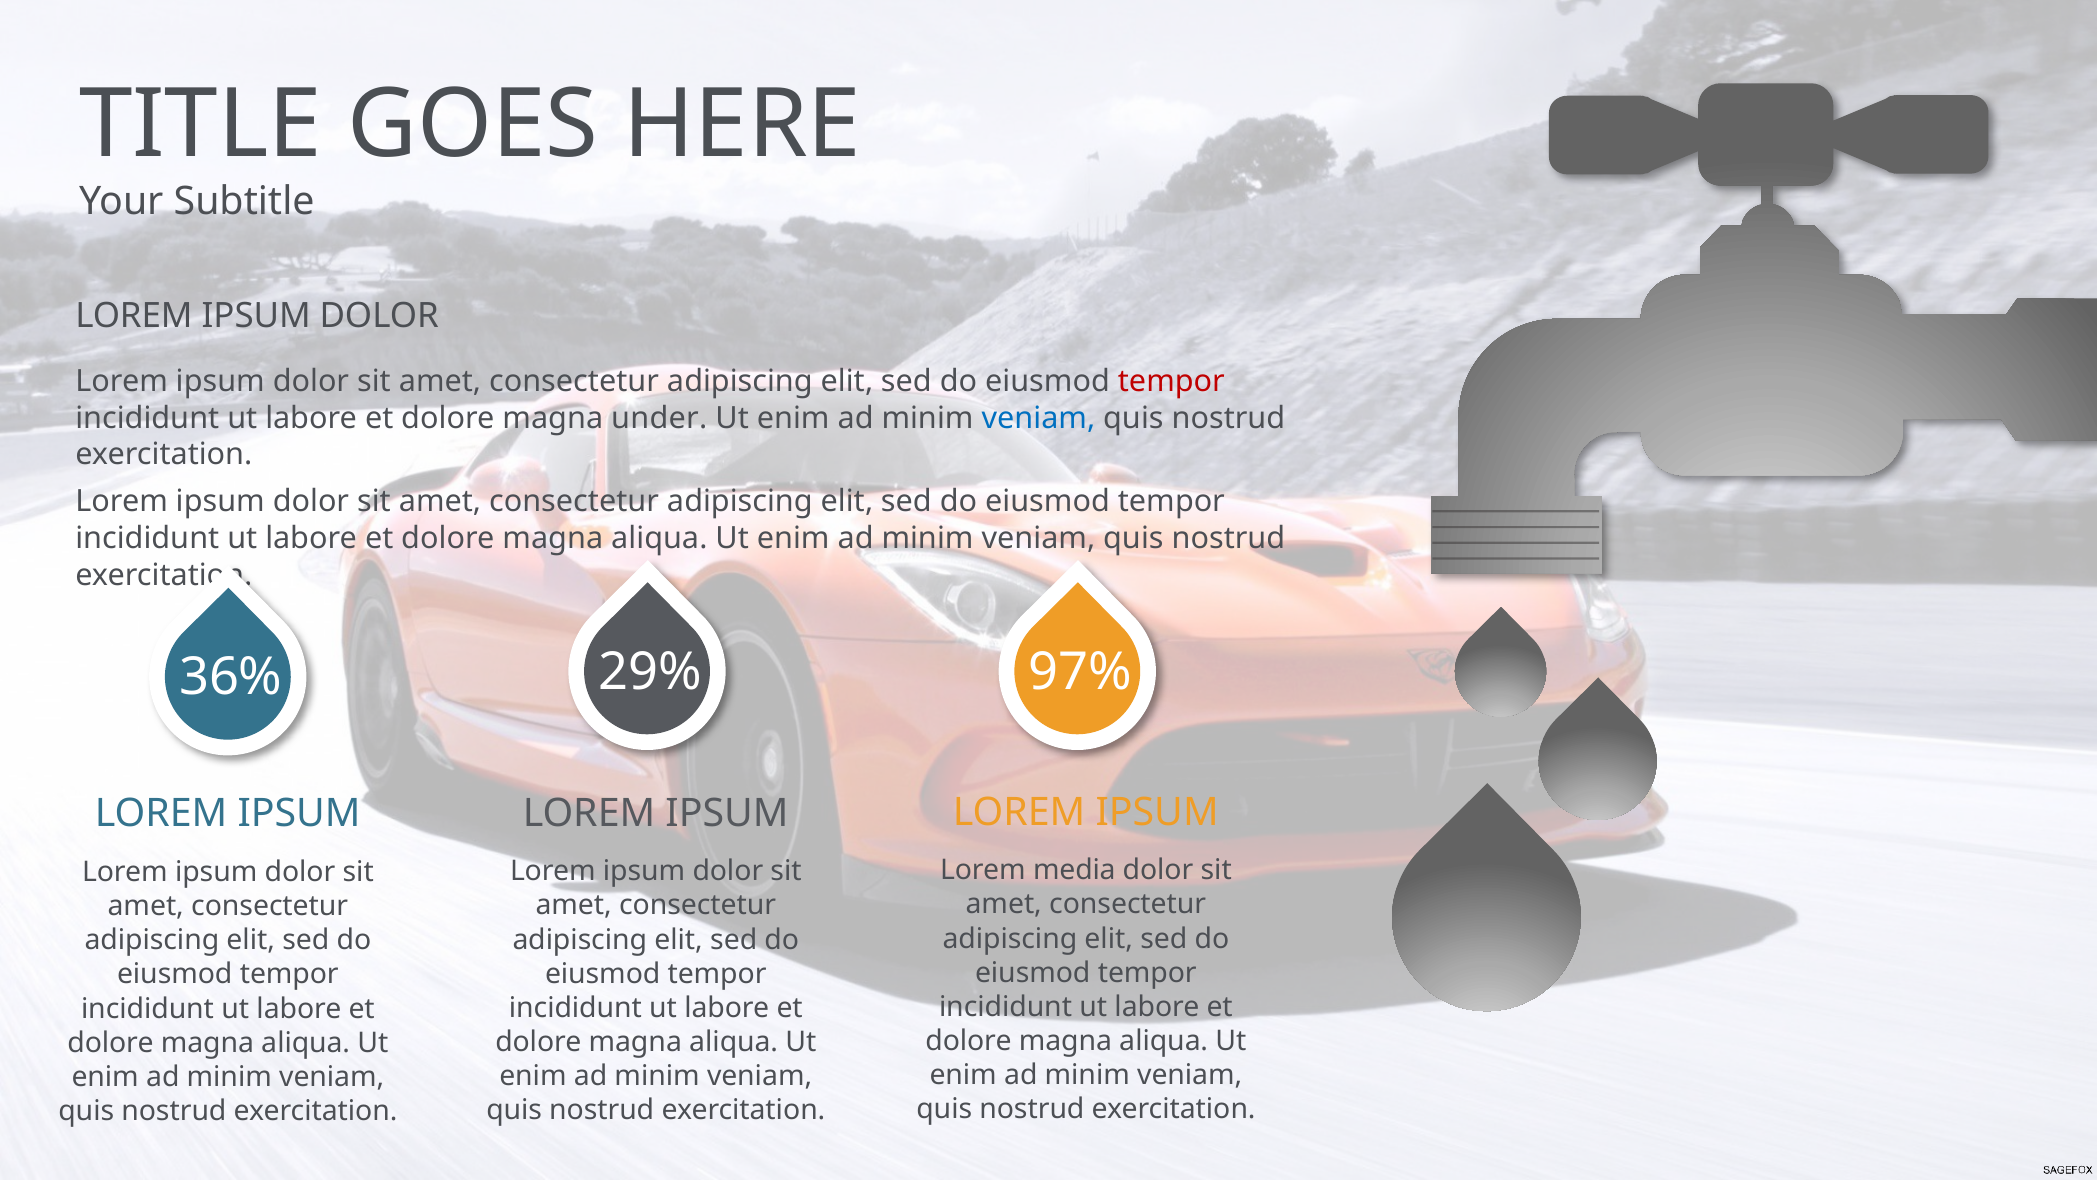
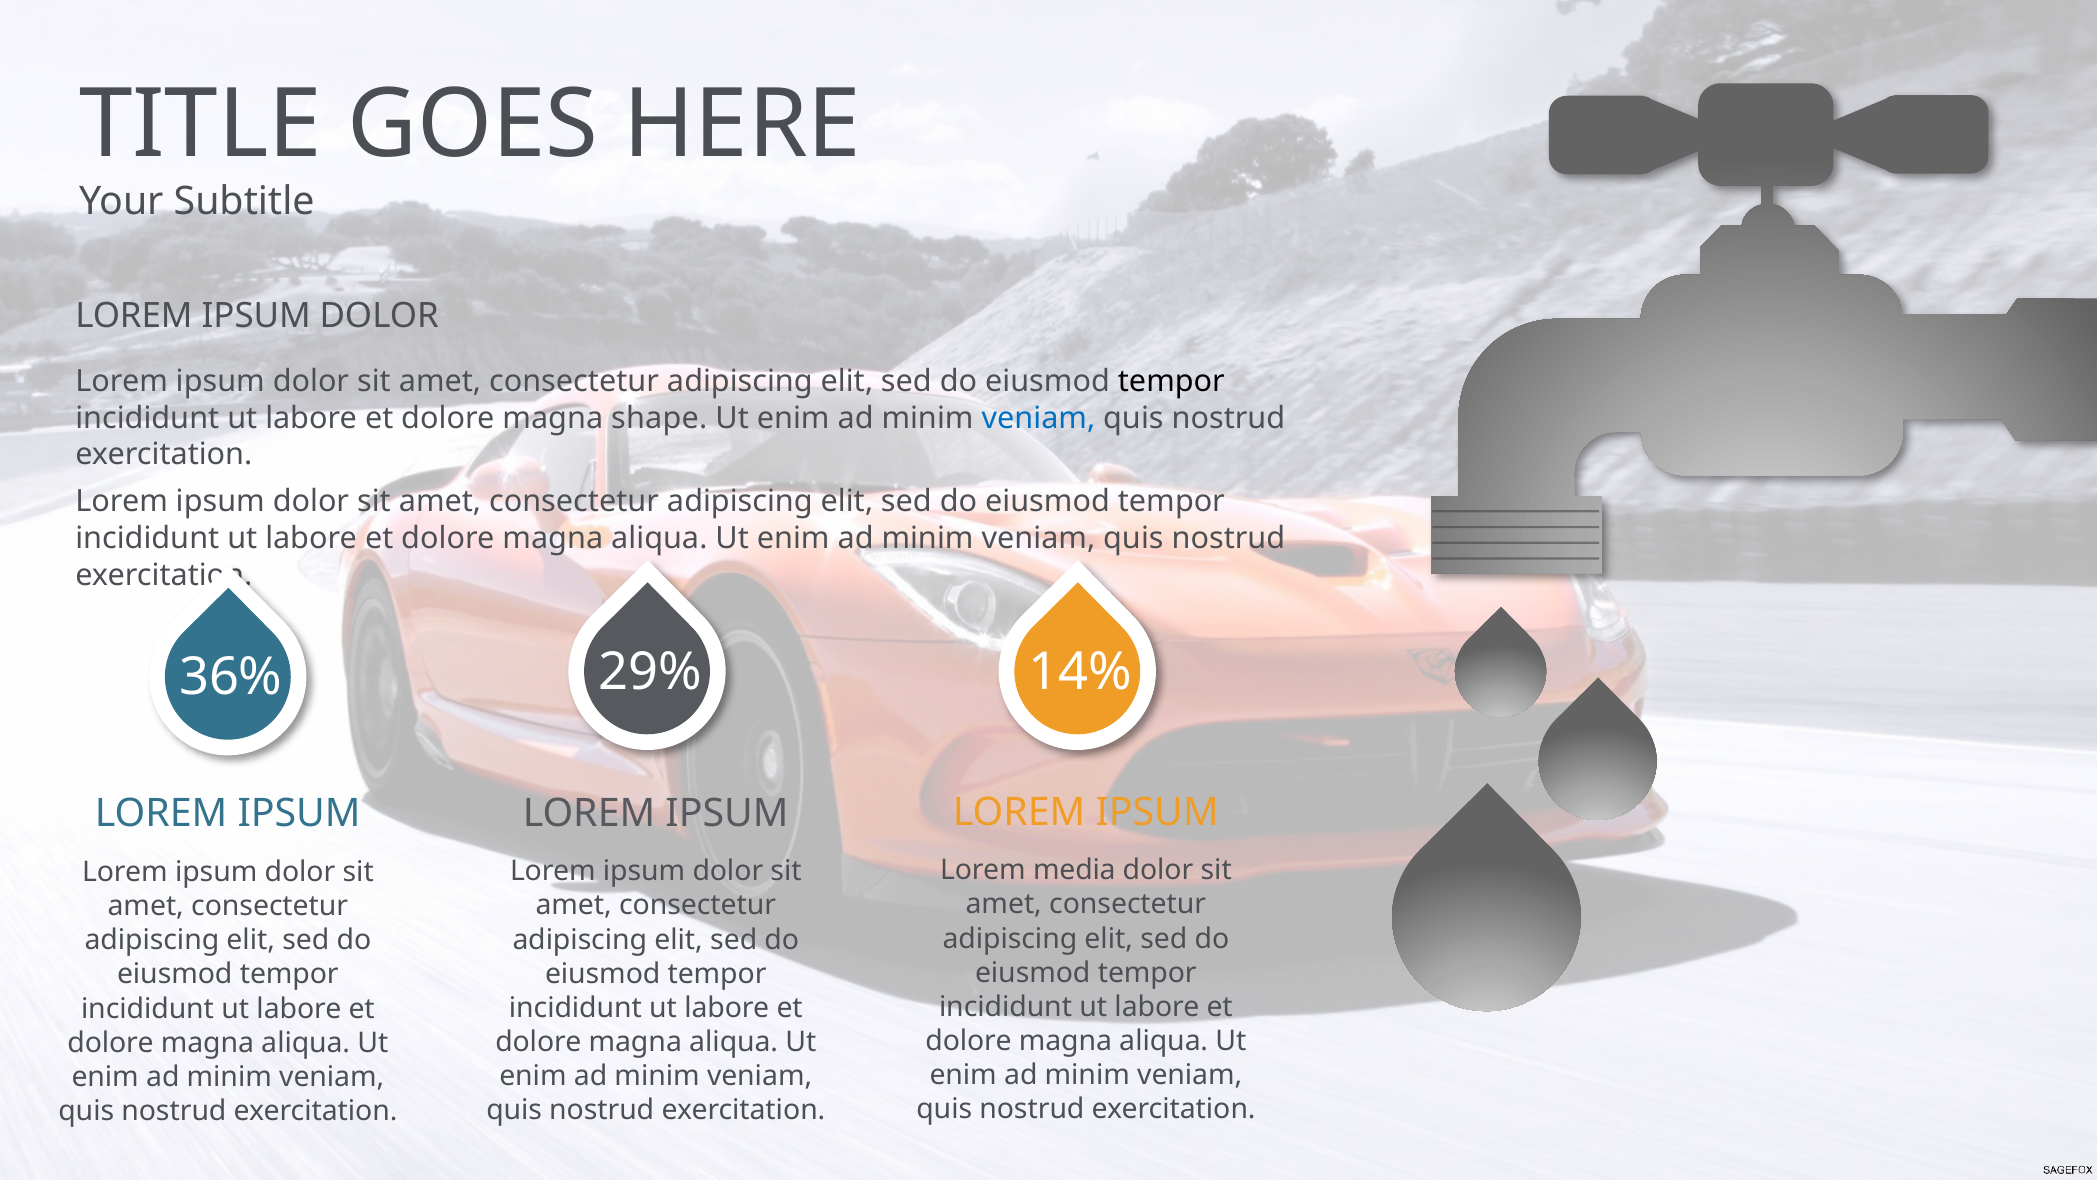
tempor at (1171, 381) colour: red -> black
under: under -> shape
97%: 97% -> 14%
